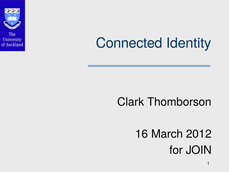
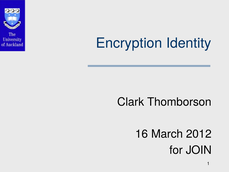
Connected: Connected -> Encryption
